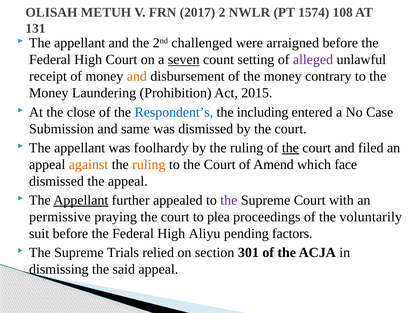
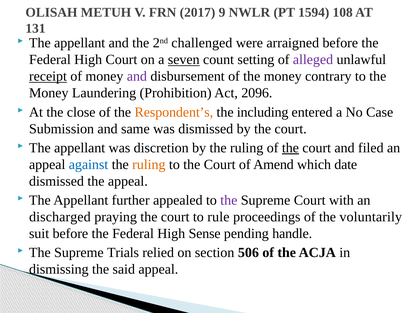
2: 2 -> 9
1574: 1574 -> 1594
receipt underline: none -> present
and at (137, 76) colour: orange -> purple
2015: 2015 -> 2096
Respondent’s colour: blue -> orange
foolhardy: foolhardy -> discretion
against colour: orange -> blue
face: face -> date
Appellant at (81, 201) underline: present -> none
permissive: permissive -> discharged
plea: plea -> rule
Aliyu: Aliyu -> Sense
factors: factors -> handle
301: 301 -> 506
